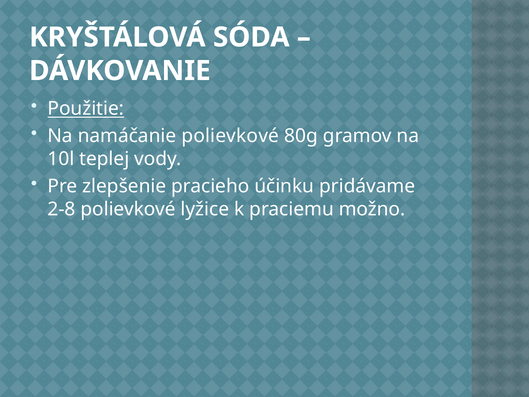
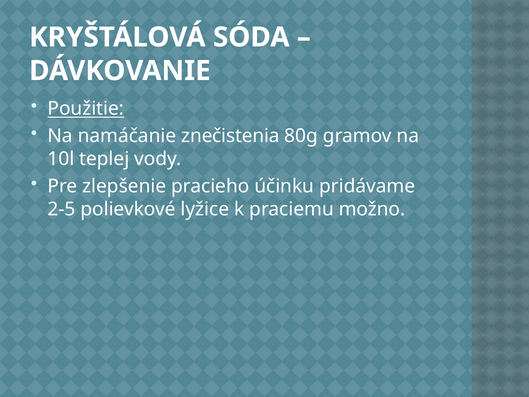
namáčanie polievkové: polievkové -> znečistenia
2-8: 2-8 -> 2-5
